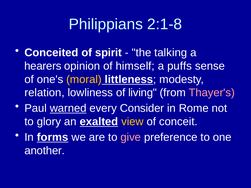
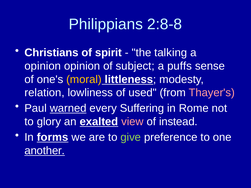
2:1-8: 2:1-8 -> 2:8-8
Conceited: Conceited -> Christians
hearers at (43, 66): hearers -> opinion
himself: himself -> subject
living: living -> used
Consider: Consider -> Suffering
view colour: yellow -> pink
conceit: conceit -> instead
give colour: pink -> light green
another underline: none -> present
